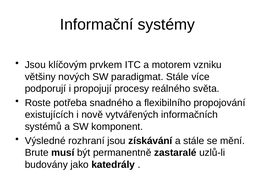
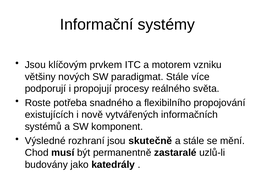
získávání: získávání -> skutečně
Brute: Brute -> Chod
